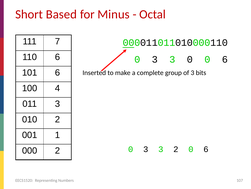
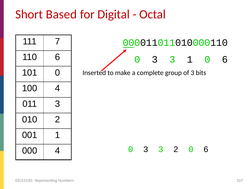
Minus: Minus -> Digital
3 0: 0 -> 1
101 6: 6 -> 0
000 2: 2 -> 4
